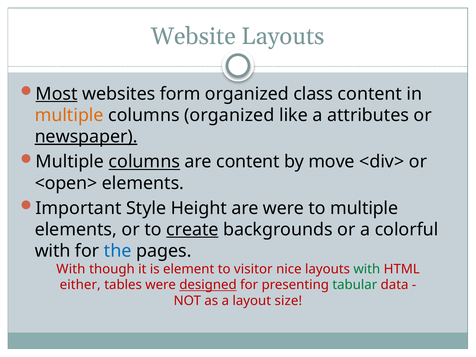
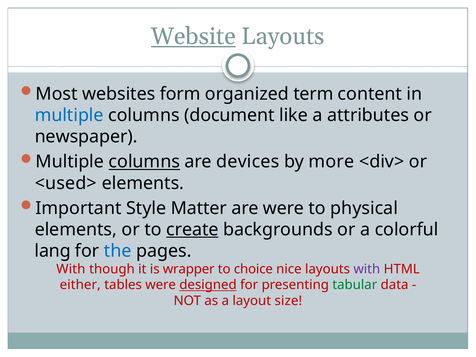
Website underline: none -> present
Most underline: present -> none
class: class -> term
multiple at (69, 115) colour: orange -> blue
columns organized: organized -> document
newspaper underline: present -> none
are content: content -> devices
move: move -> more
<open>: <open> -> <used>
Height: Height -> Matter
to multiple: multiple -> physical
with at (53, 251): with -> lang
element: element -> wrapper
visitor: visitor -> choice
with at (367, 269) colour: green -> purple
